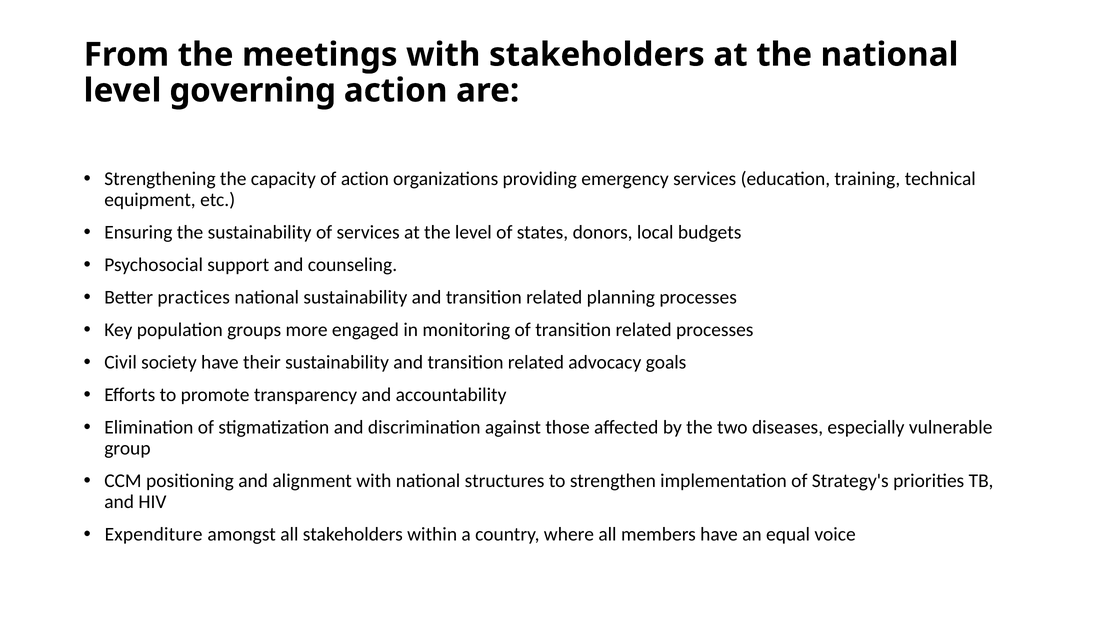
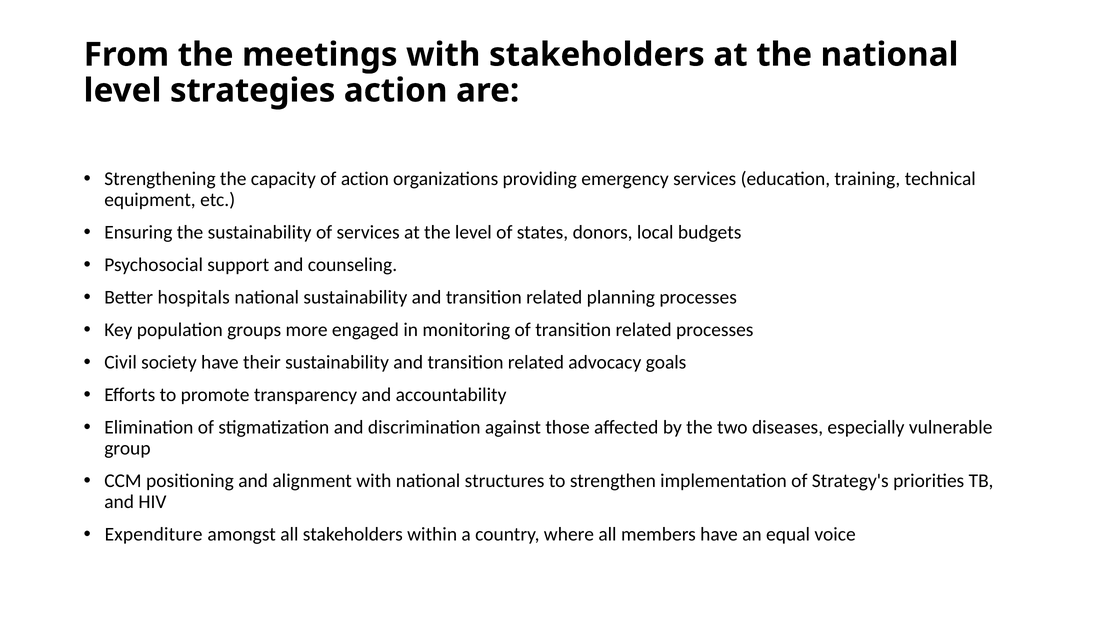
governing: governing -> strategies
practices: practices -> hospitals
